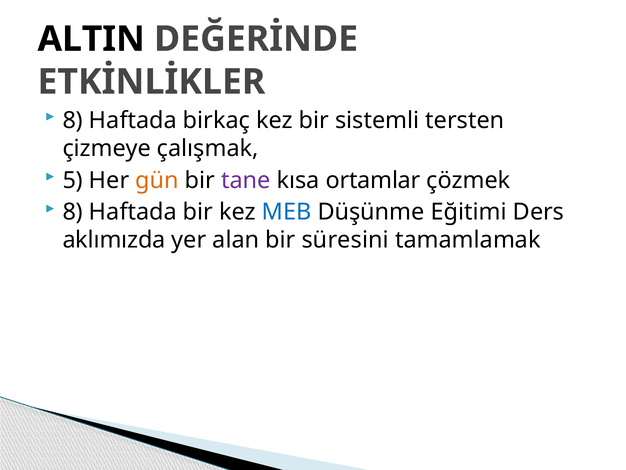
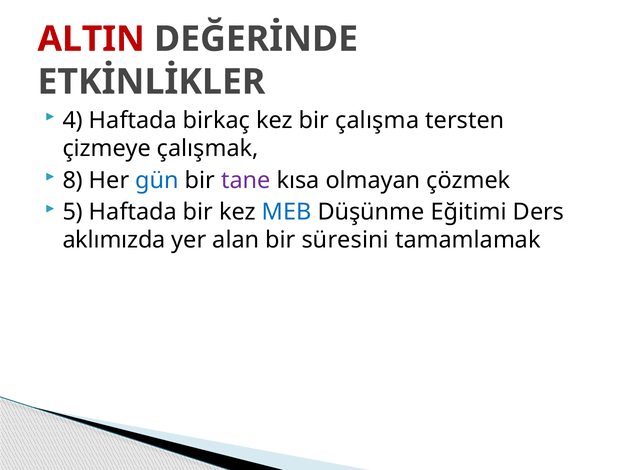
ALTIN colour: black -> red
8 at (73, 120): 8 -> 4
sistemli: sistemli -> çalışma
5: 5 -> 8
gün colour: orange -> blue
ortamlar: ortamlar -> olmayan
8 at (73, 212): 8 -> 5
